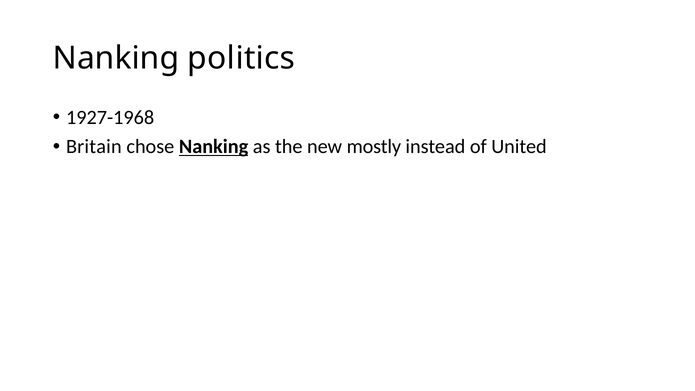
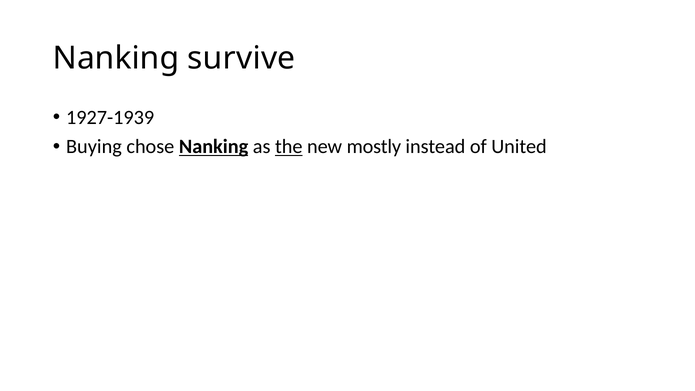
politics: politics -> survive
1927-1968: 1927-1968 -> 1927-1939
Britain: Britain -> Buying
the underline: none -> present
